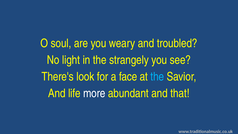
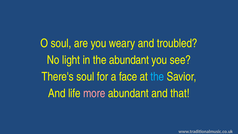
the strangely: strangely -> abundant
There's look: look -> soul
more colour: white -> pink
